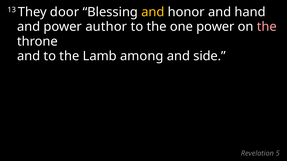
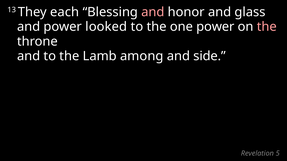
door: door -> each
and at (153, 12) colour: yellow -> pink
hand: hand -> glass
author: author -> looked
